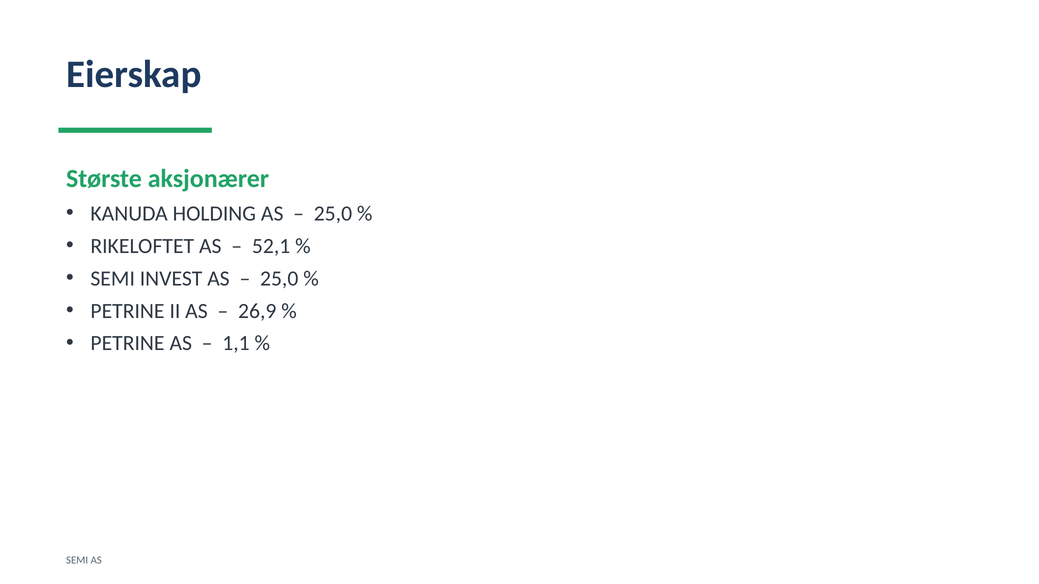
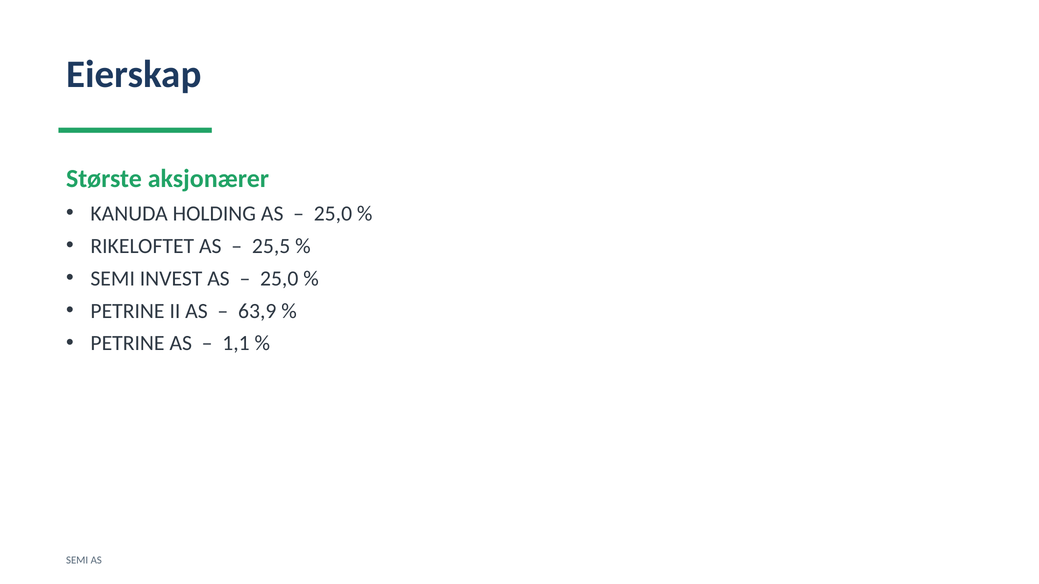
52,1: 52,1 -> 25,5
26,9: 26,9 -> 63,9
